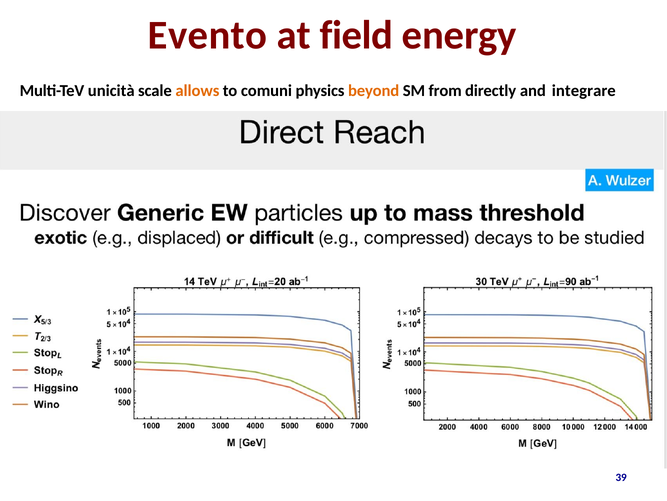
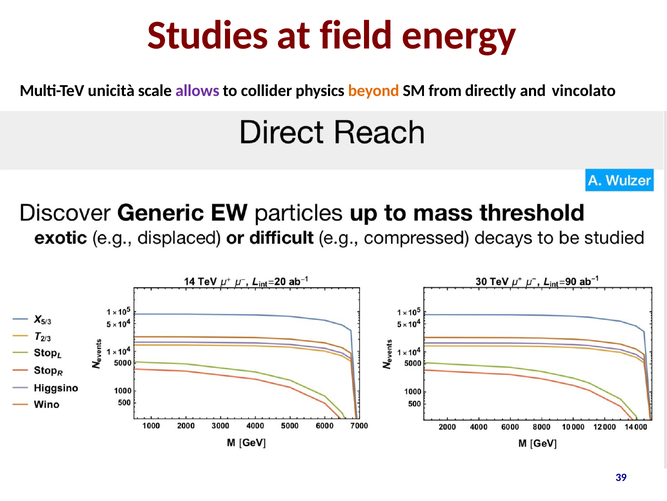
Evento: Evento -> Studies
allows colour: orange -> purple
comuni: comuni -> collider
integrare: integrare -> vincolato
